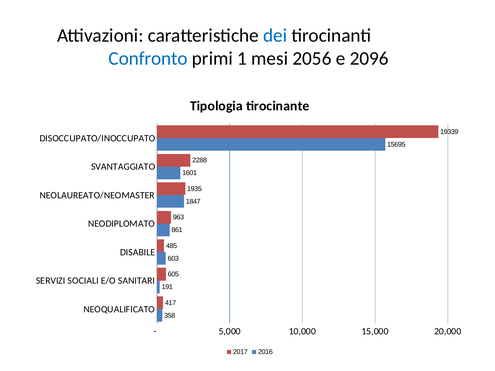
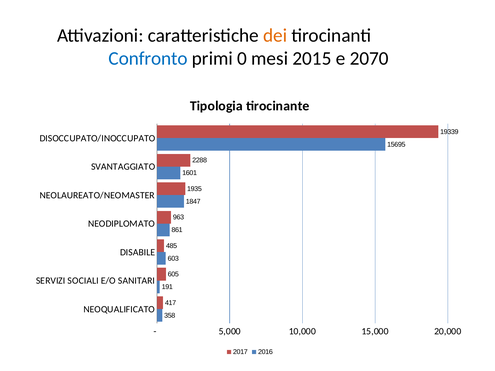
dei colour: blue -> orange
1: 1 -> 0
2056: 2056 -> 2015
2096: 2096 -> 2070
